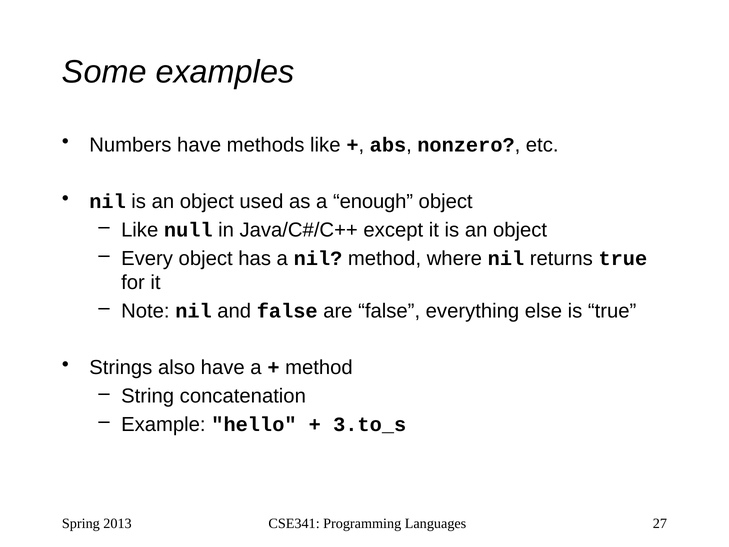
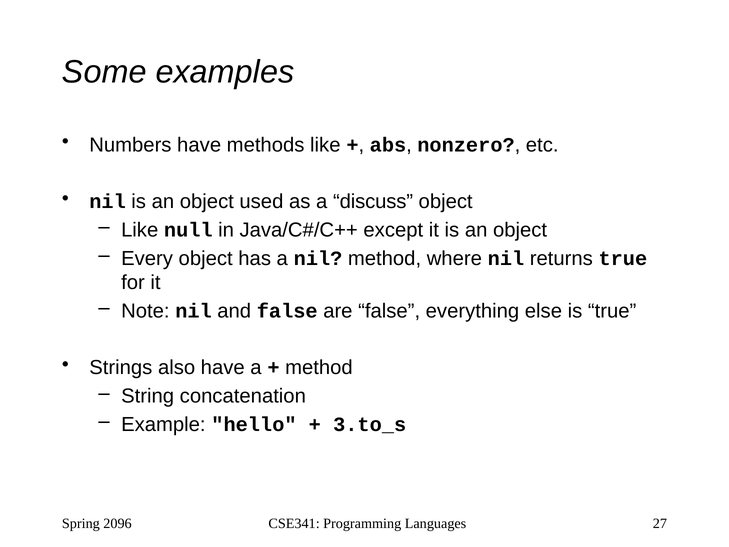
enough: enough -> discuss
2013: 2013 -> 2096
